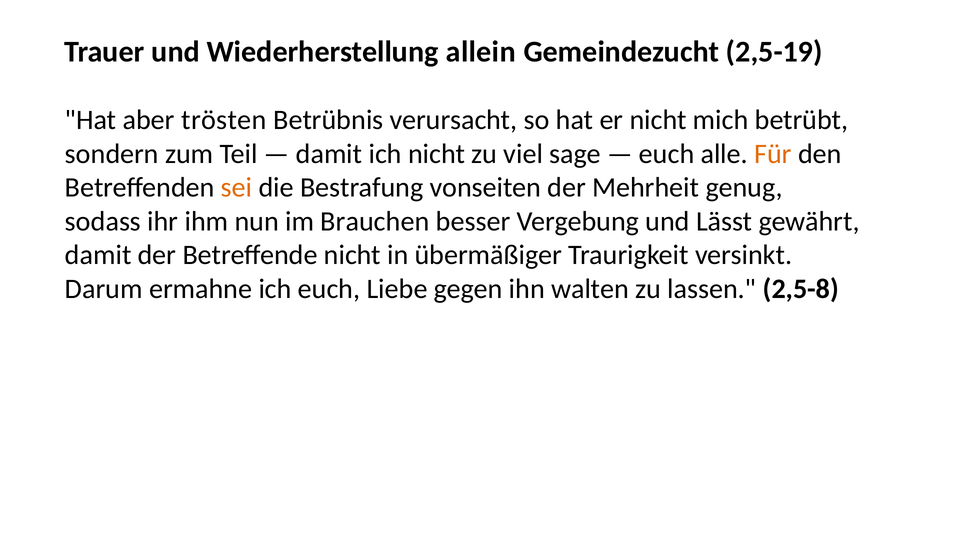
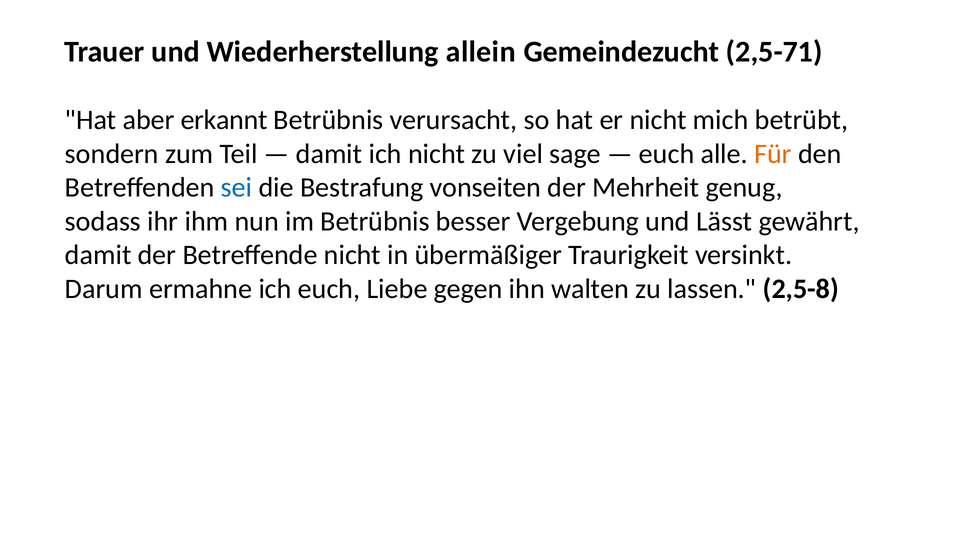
2,5-19: 2,5-19 -> 2,5-71
trösten: trösten -> erkannt
sei colour: orange -> blue
im Brauchen: Brauchen -> Betrübnis
